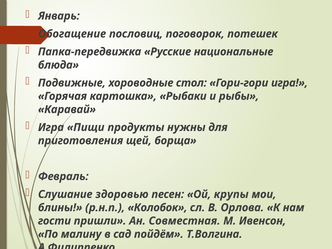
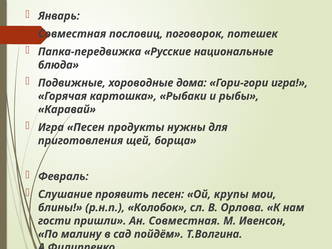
Обогащение at (72, 34): Обогащение -> Совместная
хороводные стол: стол -> дома
Игра Пищи: Пищи -> Песен
здоровью: здоровью -> проявить
